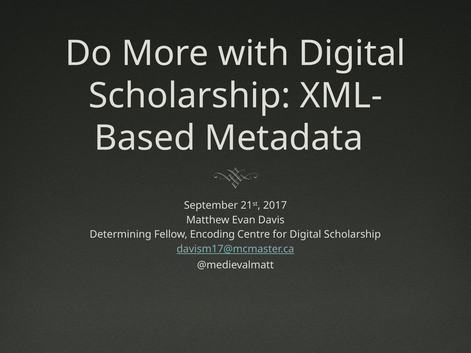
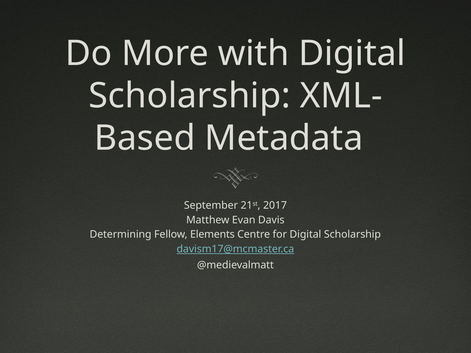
Encoding: Encoding -> Elements
